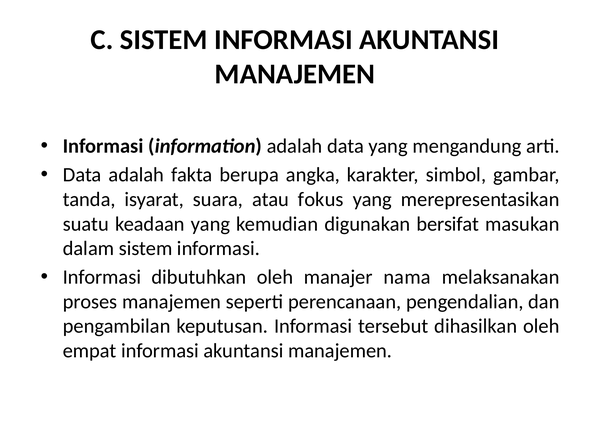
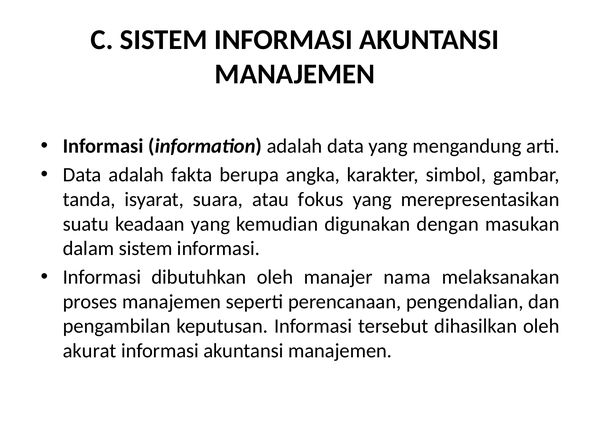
bersifat: bersifat -> dengan
empat: empat -> akurat
